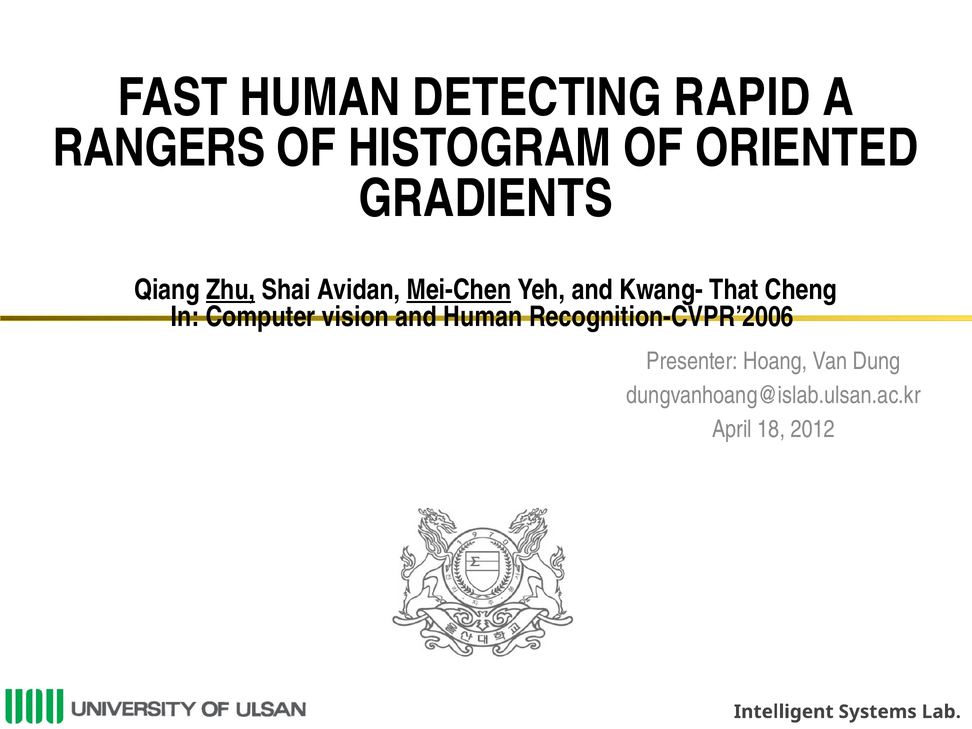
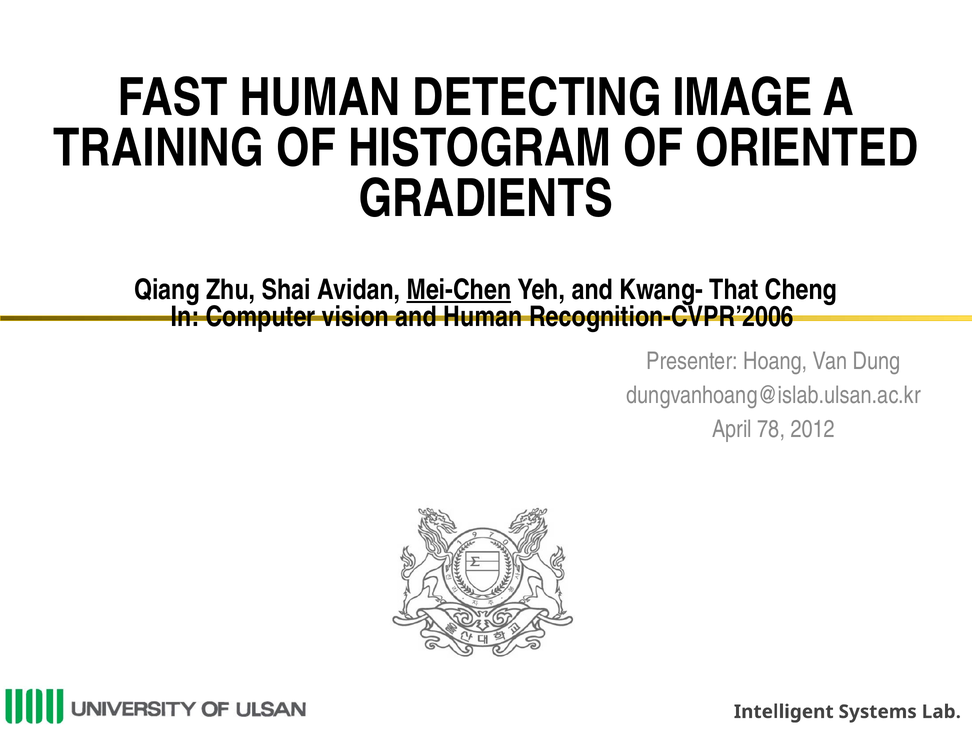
RAPID: RAPID -> IMAGE
RANGERS: RANGERS -> TRAINING
Zhu underline: present -> none
18: 18 -> 78
